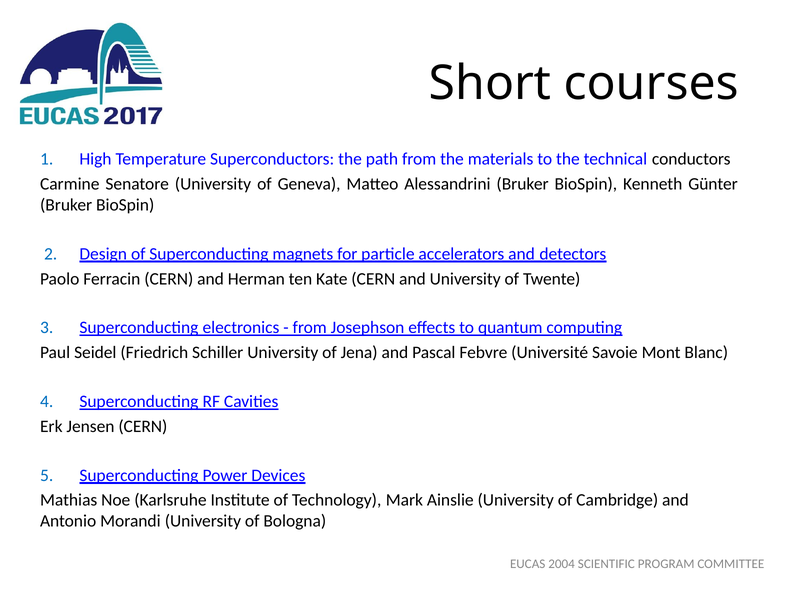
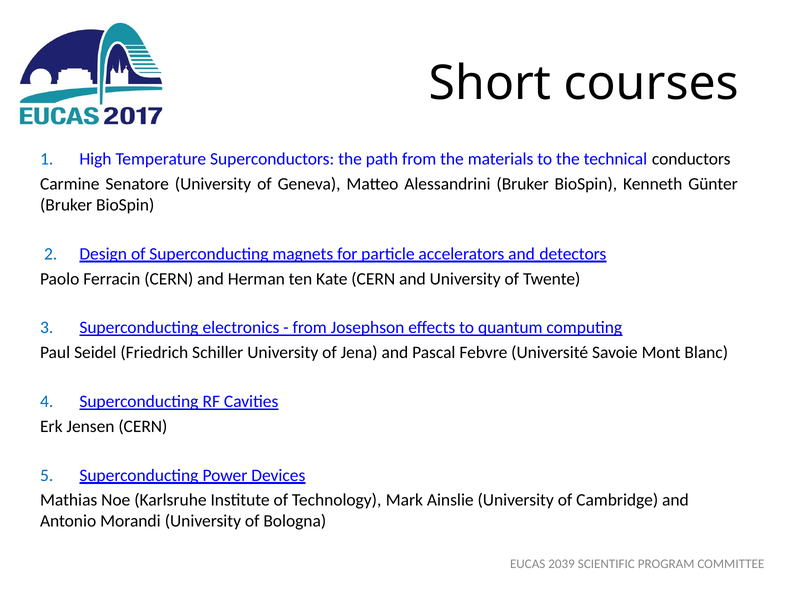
2004: 2004 -> 2039
